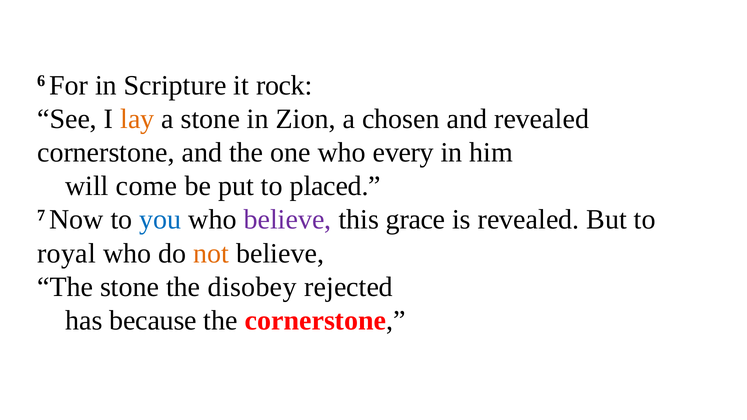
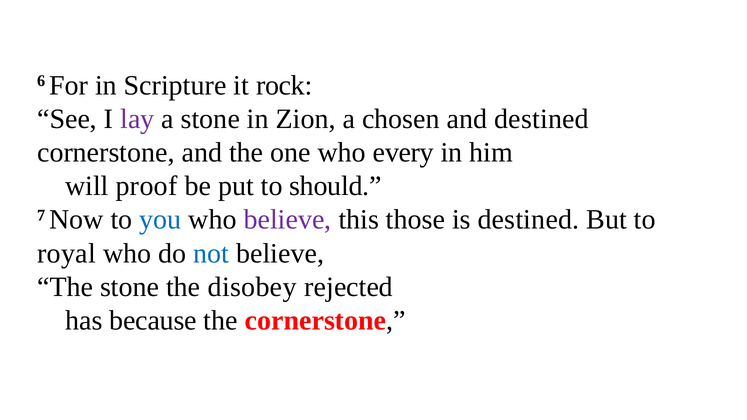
lay colour: orange -> purple
and revealed: revealed -> destined
come: come -> proof
placed: placed -> should
grace: grace -> those
is revealed: revealed -> destined
not colour: orange -> blue
